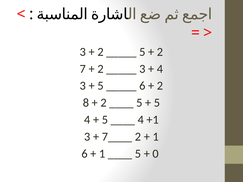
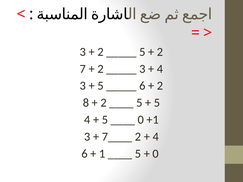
4 at (141, 120): 4 -> 0
1 at (156, 137): 1 -> 4
